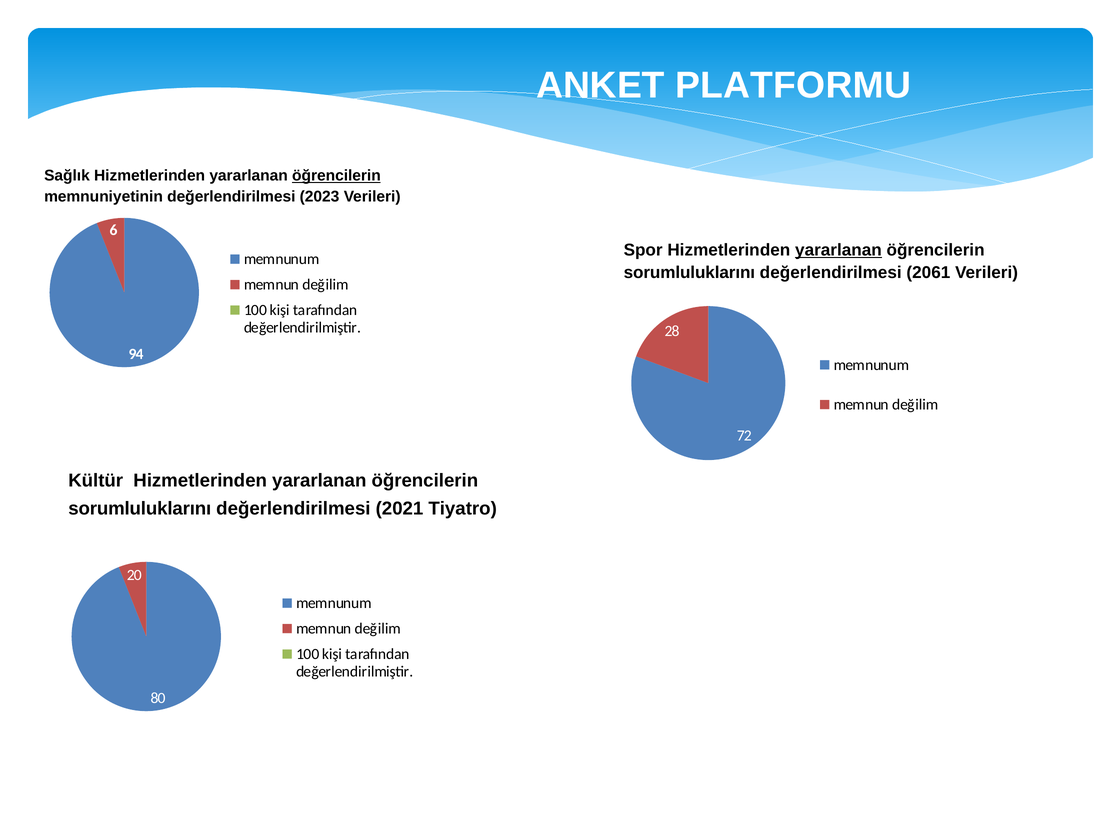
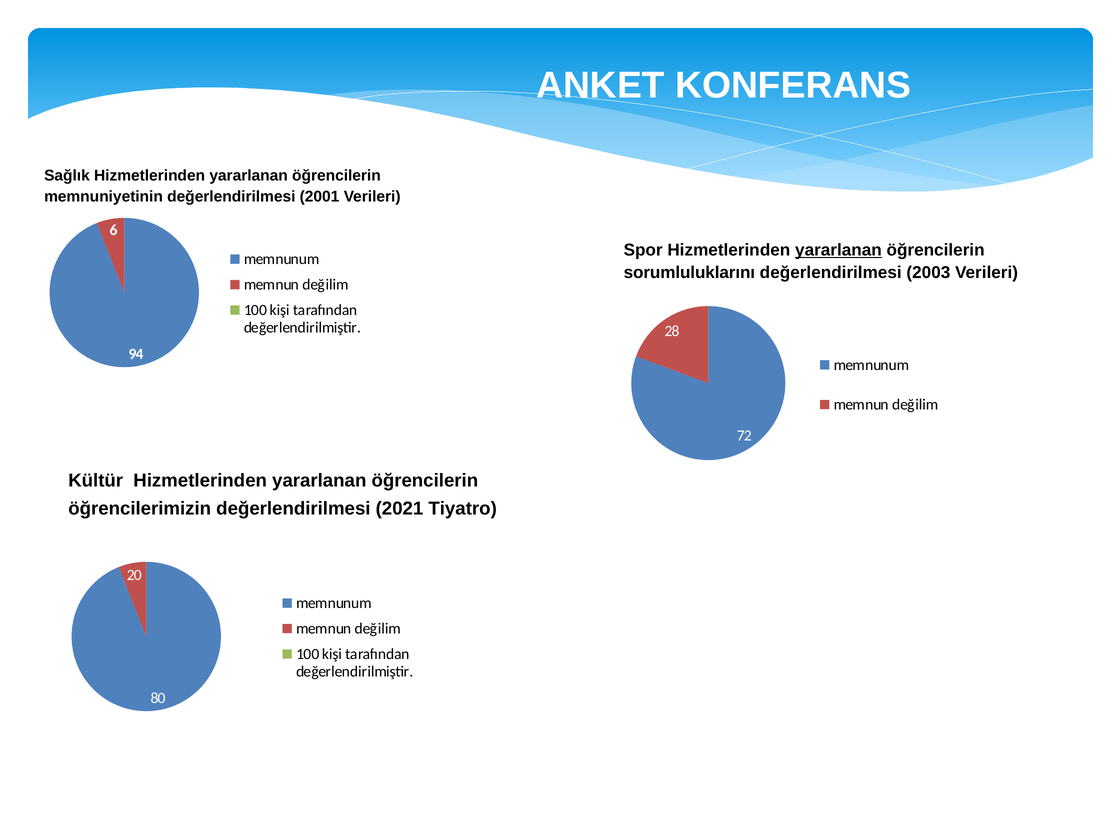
PLATFORMU: PLATFORMU -> KONFERANS
öğrencilerin at (336, 176) underline: present -> none
2023: 2023 -> 2001
2061: 2061 -> 2003
sorumluluklarını at (140, 509): sorumluluklarını -> öğrencilerimizin
